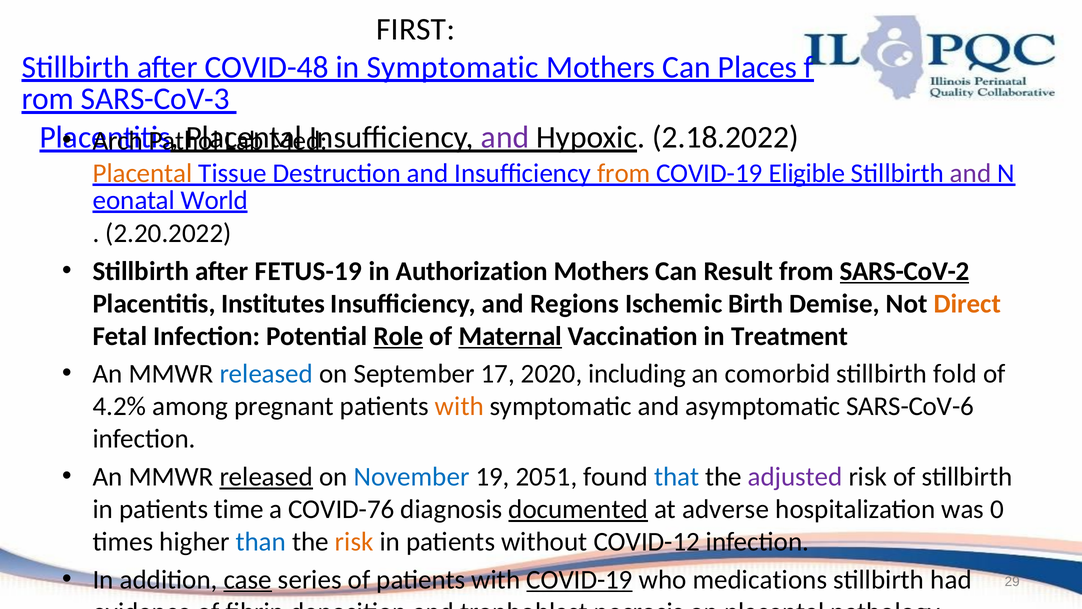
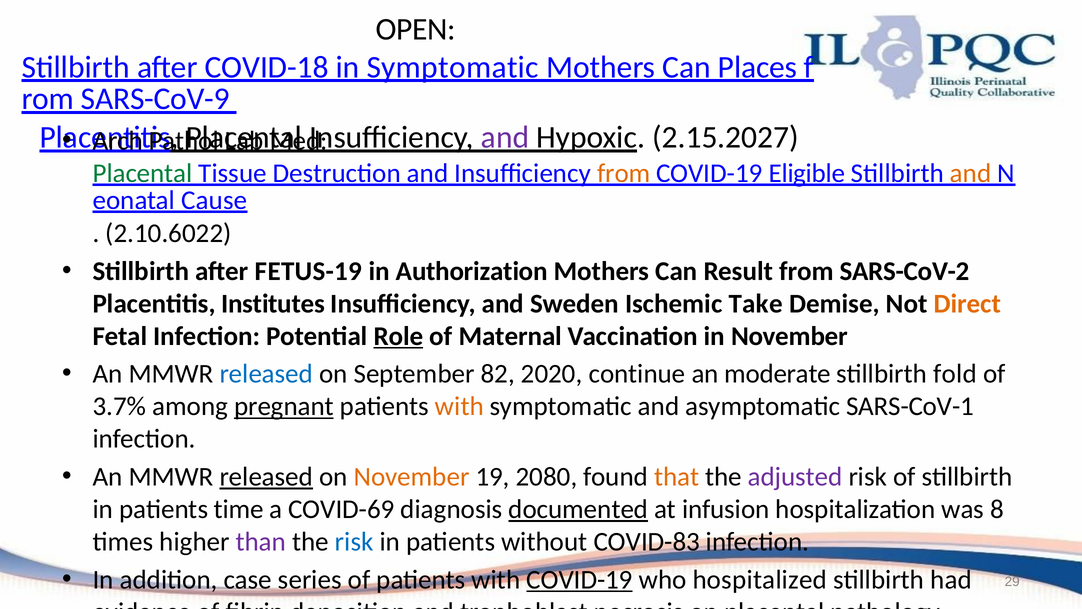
FIRST: FIRST -> OPEN
COVID-48: COVID-48 -> COVID-18
SARS-CoV-3: SARS-CoV-3 -> SARS-CoV-9
2.18.2022: 2.18.2022 -> 2.15.2027
Placental at (143, 173) colour: orange -> green
and at (971, 173) colour: purple -> orange
World: World -> Cause
2.20.2022: 2.20.2022 -> 2.10.6022
SARS-CoV-2 underline: present -> none
Regions: Regions -> Sweden
Birth: Birth -> Take
Maternal underline: present -> none
in Treatment: Treatment -> November
17: 17 -> 82
including: including -> continue
comorbid: comorbid -> moderate
4.2%: 4.2% -> 3.7%
pregnant underline: none -> present
SARS-CoV-6: SARS-CoV-6 -> SARS-CoV-1
November at (412, 477) colour: blue -> orange
2051: 2051 -> 2080
that colour: blue -> orange
COVID-76: COVID-76 -> COVID-69
adverse: adverse -> infusion
0: 0 -> 8
than colour: blue -> purple
risk at (354, 541) colour: orange -> blue
COVID-12: COVID-12 -> COVID-83
case underline: present -> none
medications: medications -> hospitalized
